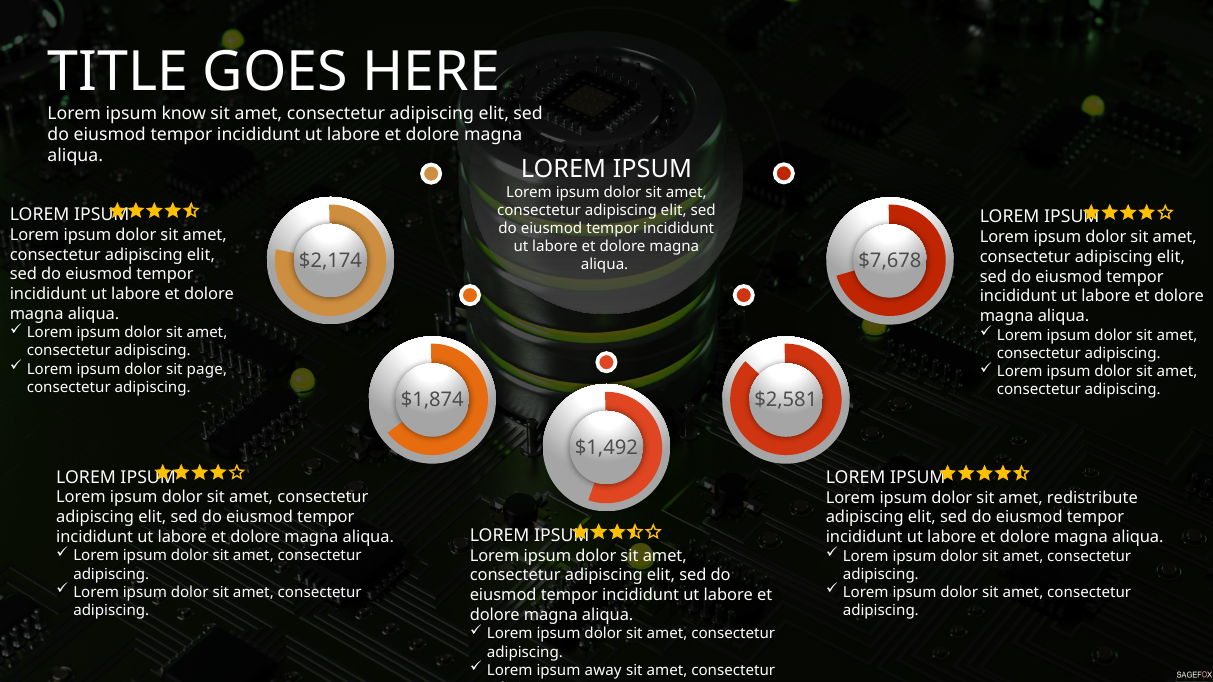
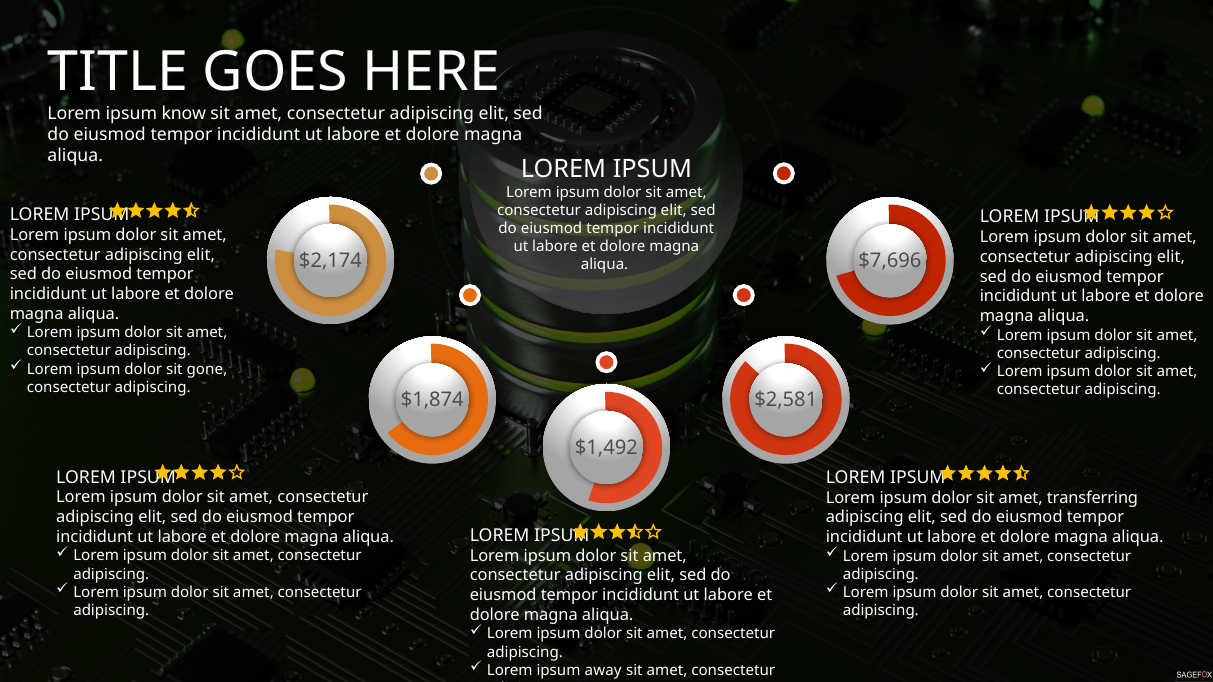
$7,678: $7,678 -> $7,696
page: page -> gone
redistribute: redistribute -> transferring
